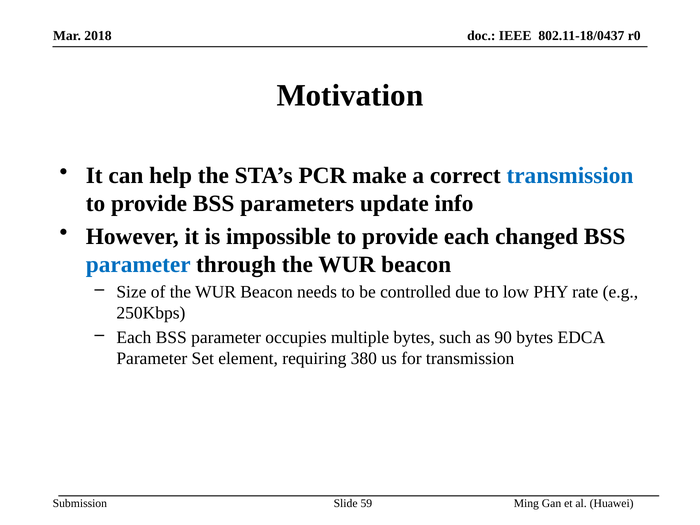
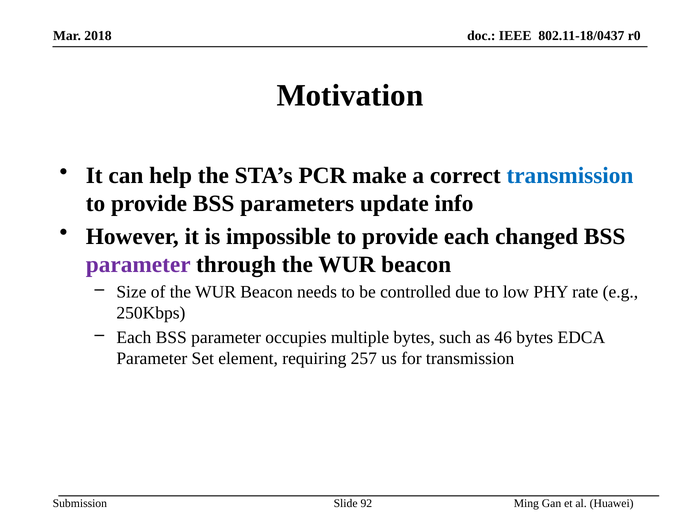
parameter at (138, 264) colour: blue -> purple
90: 90 -> 46
380: 380 -> 257
59: 59 -> 92
